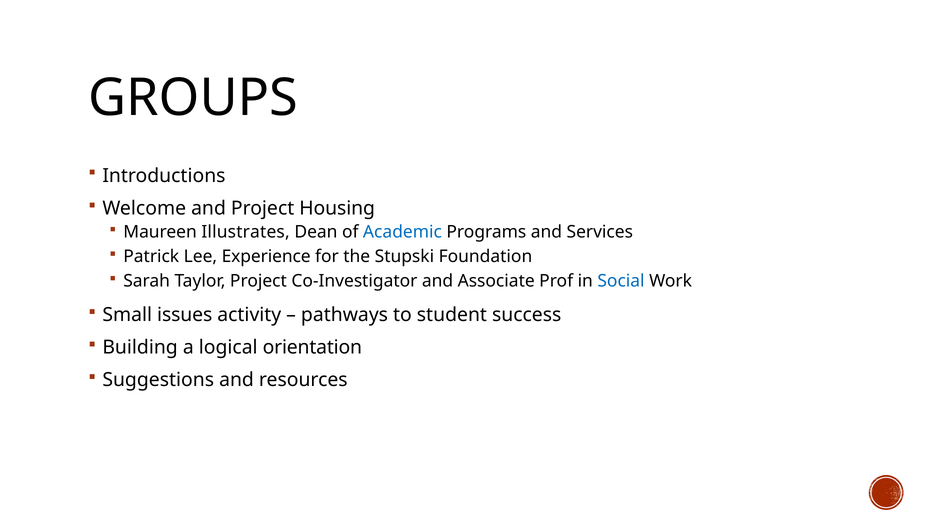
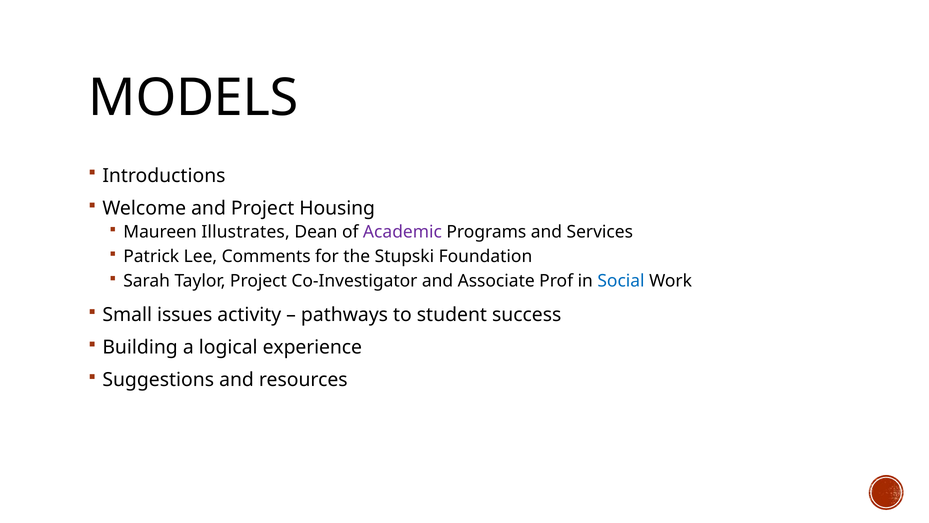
GROUPS: GROUPS -> MODELS
Academic colour: blue -> purple
Experience: Experience -> Comments
orientation: orientation -> experience
